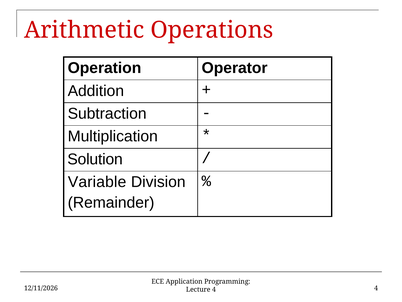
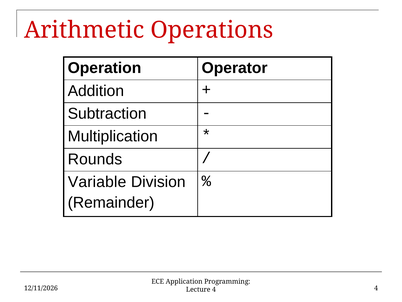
Solution: Solution -> Rounds
